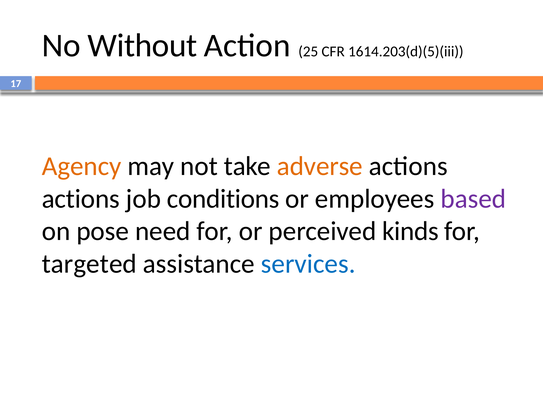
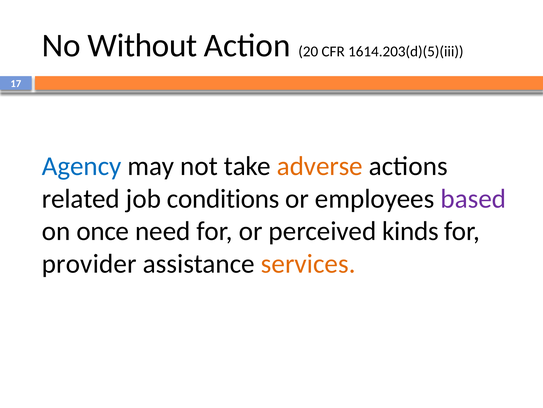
25: 25 -> 20
Agency colour: orange -> blue
actions at (81, 198): actions -> related
pose: pose -> once
targeted: targeted -> provider
services colour: blue -> orange
